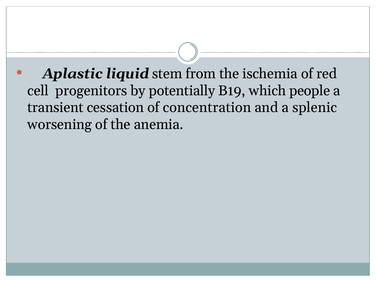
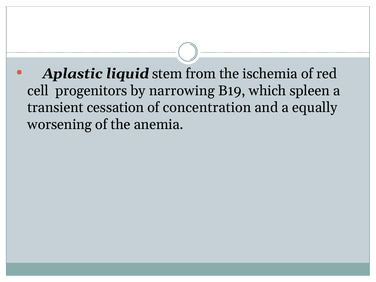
potentially: potentially -> narrowing
people: people -> spleen
splenic: splenic -> equally
